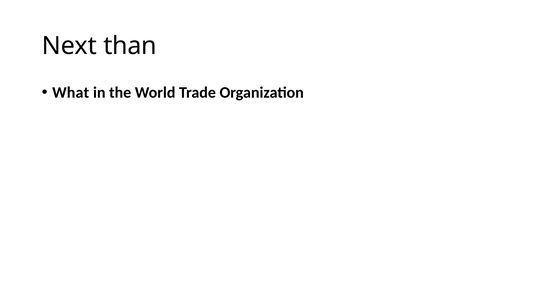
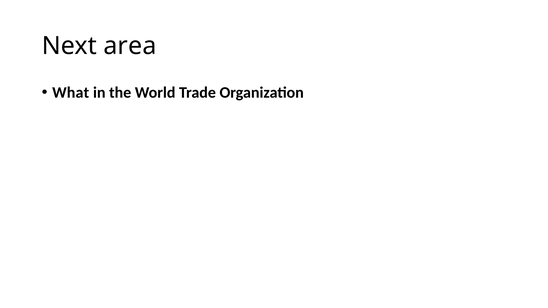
than: than -> area
